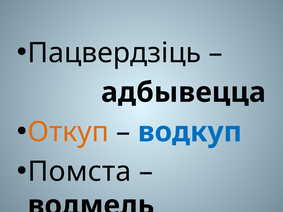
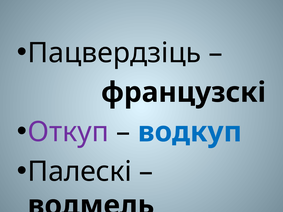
адбывецца: адбывецца -> французскі
Откуп colour: orange -> purple
Помста: Помста -> Палескі
